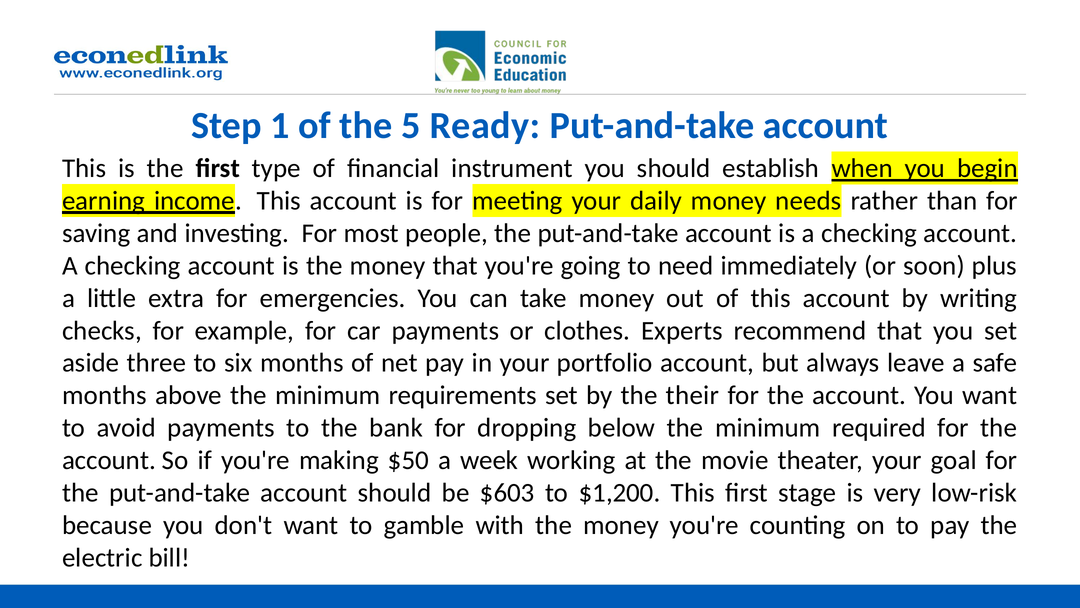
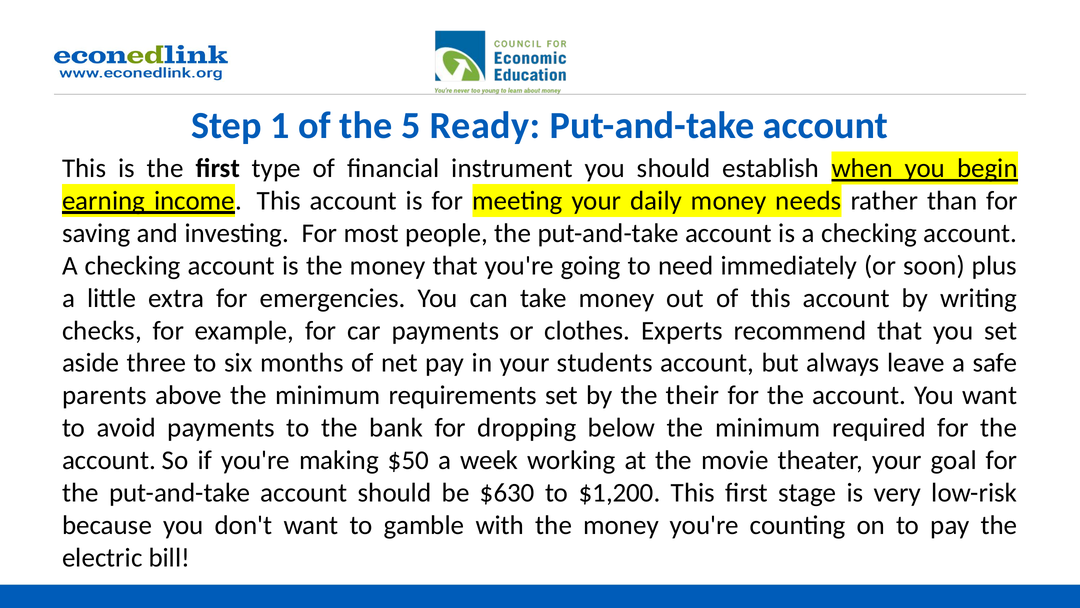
portfolio: portfolio -> students
months at (104, 395): months -> parents
$603: $603 -> $630
